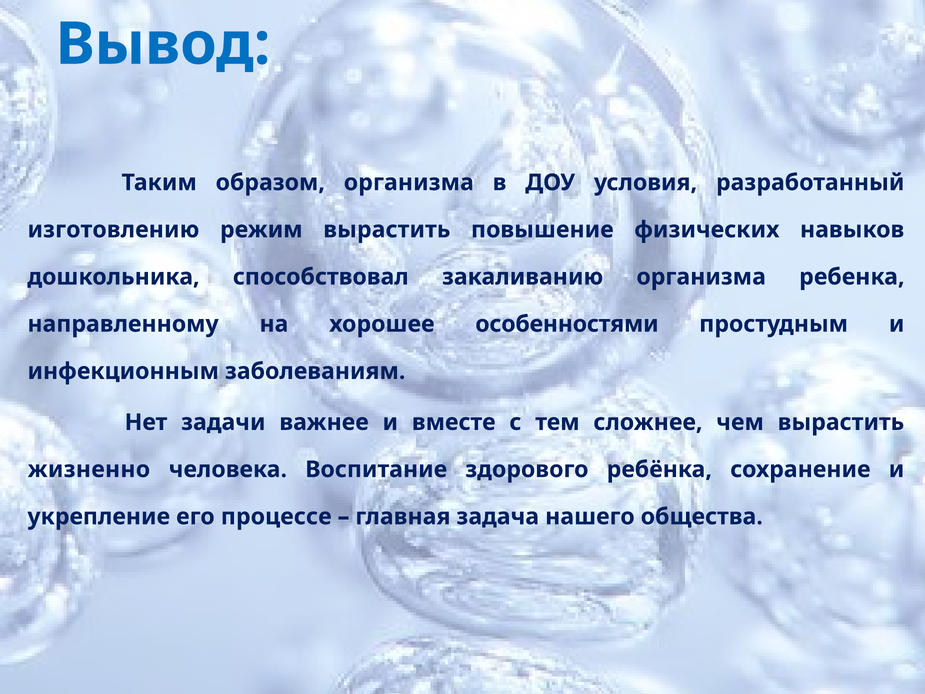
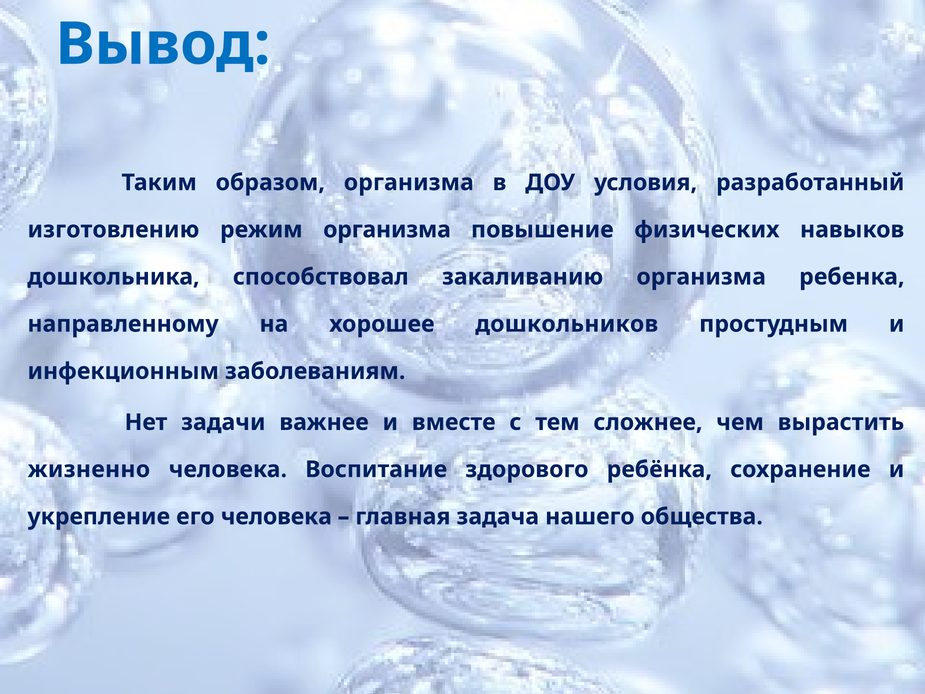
режим вырастить: вырастить -> организма
особенностями: особенностями -> дошкольников
его процессе: процессе -> человека
